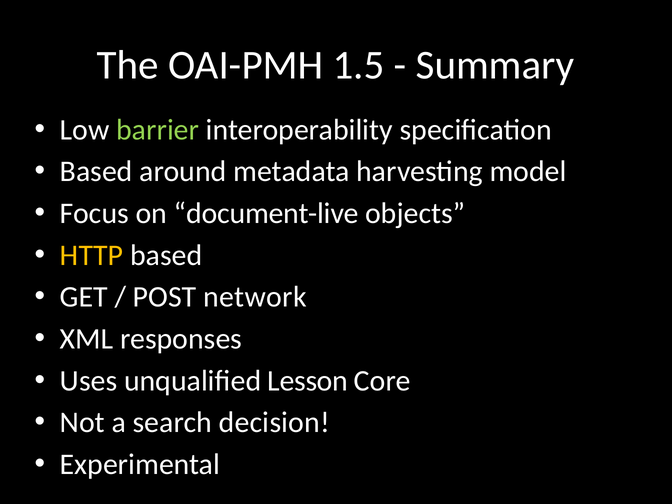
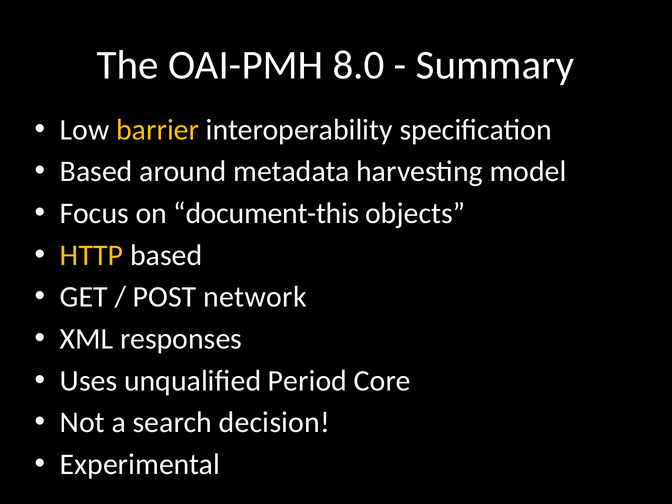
1.5: 1.5 -> 8.0
barrier colour: light green -> yellow
document-live: document-live -> document-this
Lesson: Lesson -> Period
